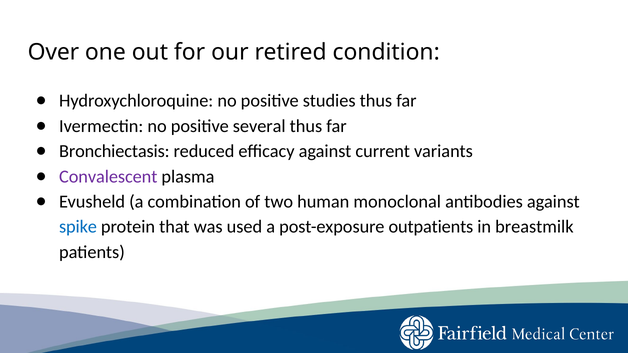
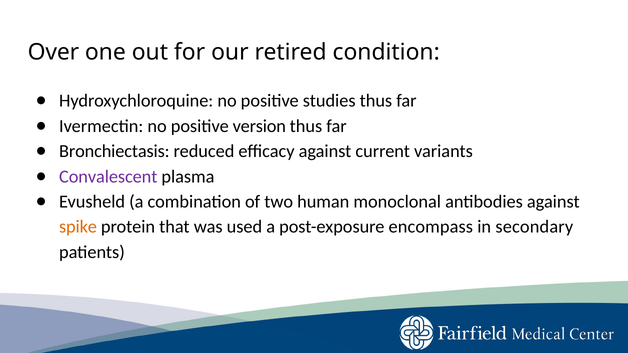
several: several -> version
spike colour: blue -> orange
outpatients: outpatients -> encompass
breastmilk: breastmilk -> secondary
